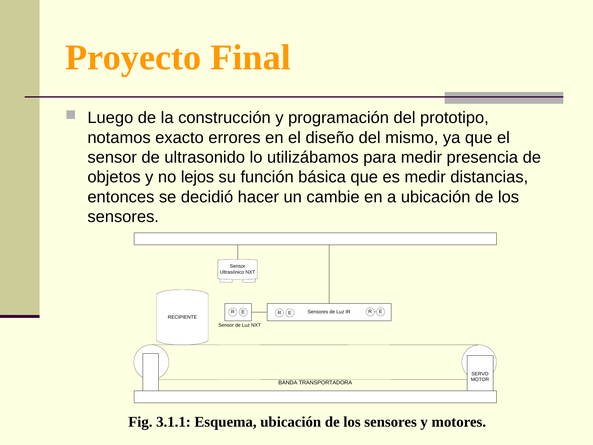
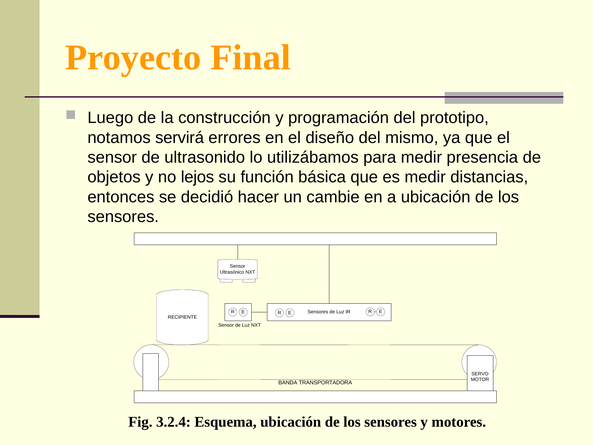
exacto: exacto -> servirá
3.1.1: 3.1.1 -> 3.2.4
